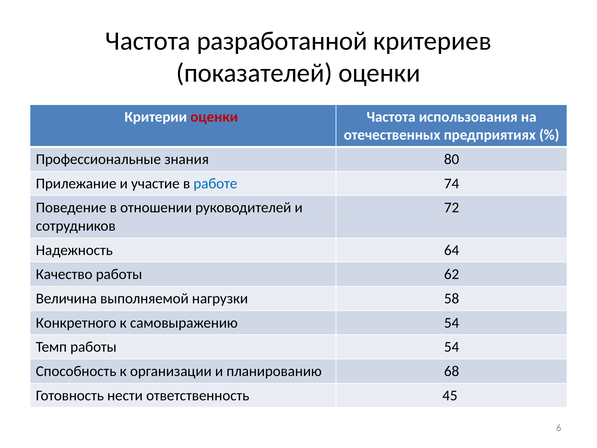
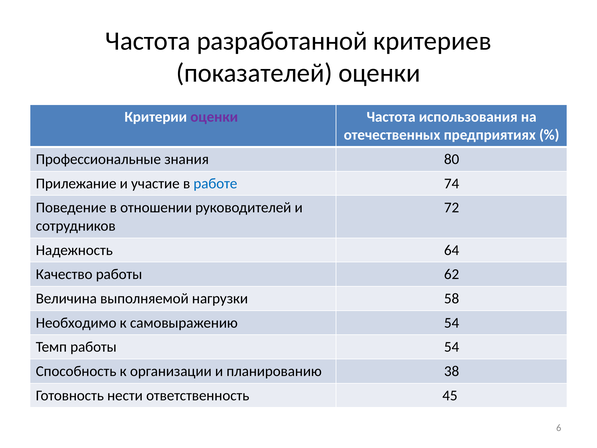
оценки at (214, 117) colour: red -> purple
Конкретного: Конкретного -> Необходимо
68: 68 -> 38
